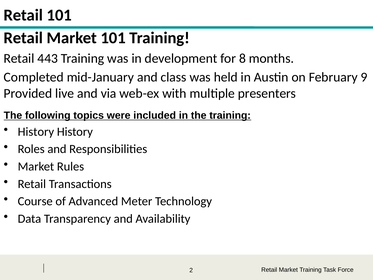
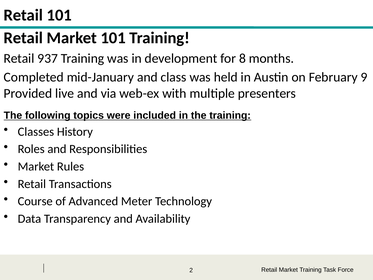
443: 443 -> 937
History at (36, 132): History -> Classes
